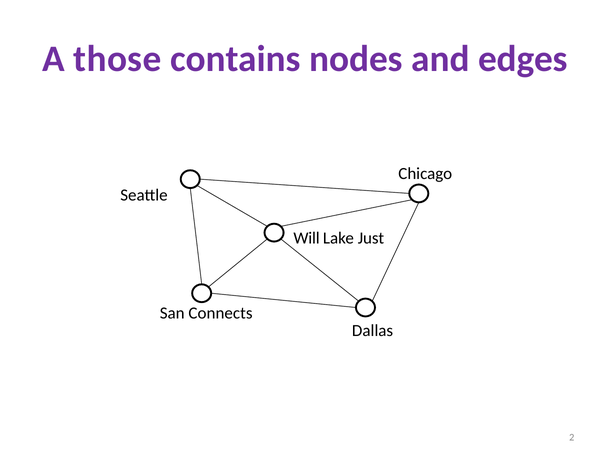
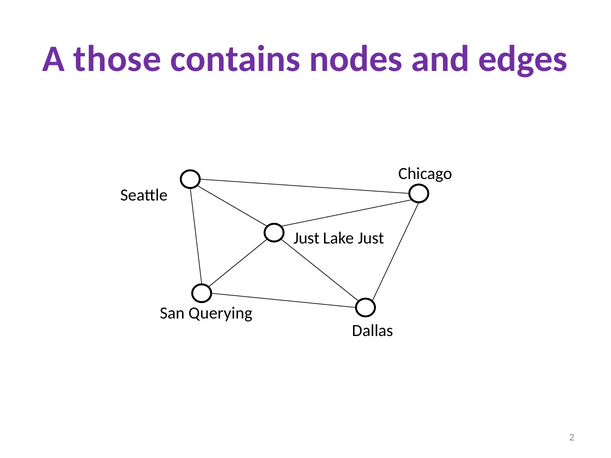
Will at (307, 238): Will -> Just
Connects: Connects -> Querying
